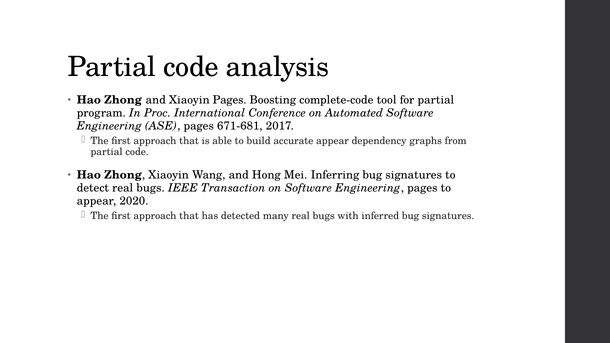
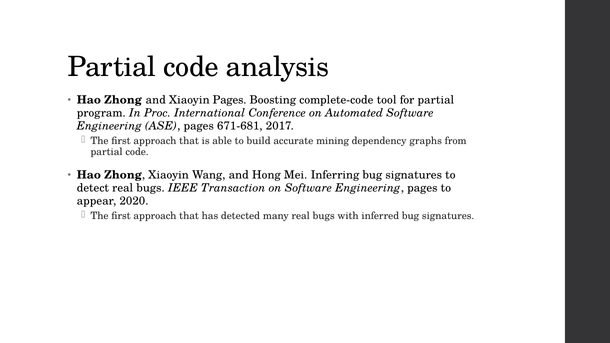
accurate appear: appear -> mining
